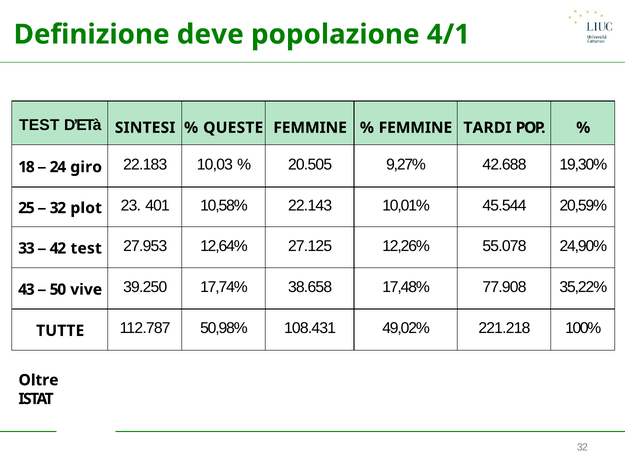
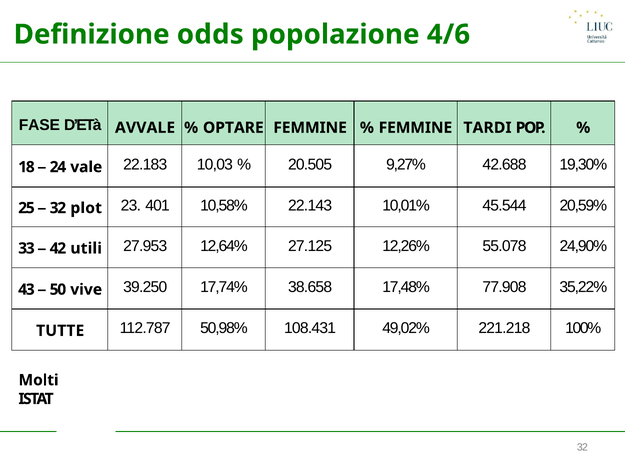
deve: deve -> odds
4/1: 4/1 -> 4/6
TEST at (39, 125): TEST -> FASE
SINTESI: SINTESI -> AVVALE
QUESTE: QUESTE -> OPTARE
giro: giro -> vale
42 test: test -> utili
Oltre: Oltre -> Molti
